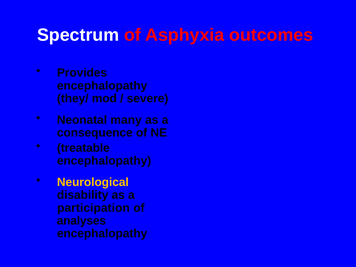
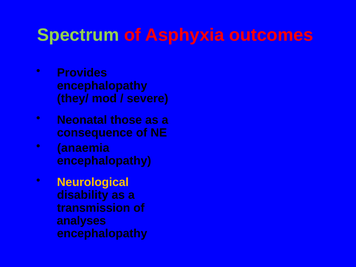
Spectrum colour: white -> light green
many: many -> those
treatable: treatable -> anaemia
participation: participation -> transmission
